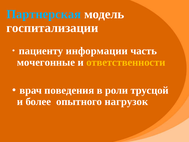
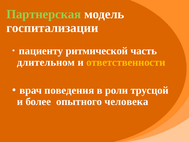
Партнерская colour: light blue -> light green
информации: информации -> ритмической
мочегонные: мочегонные -> длительном
нагрузок: нагрузок -> человека
